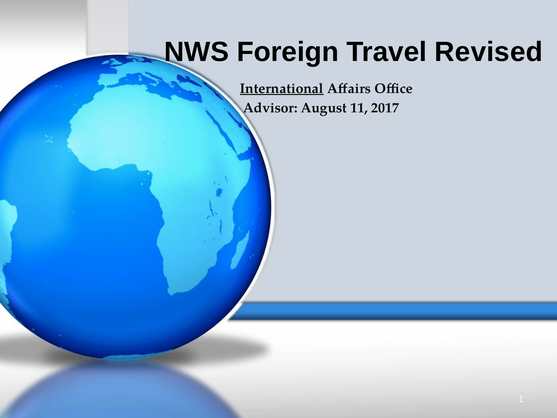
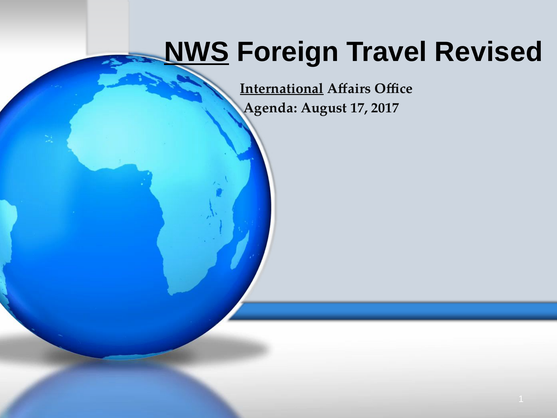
NWS underline: none -> present
Advisor: Advisor -> Agenda
11: 11 -> 17
